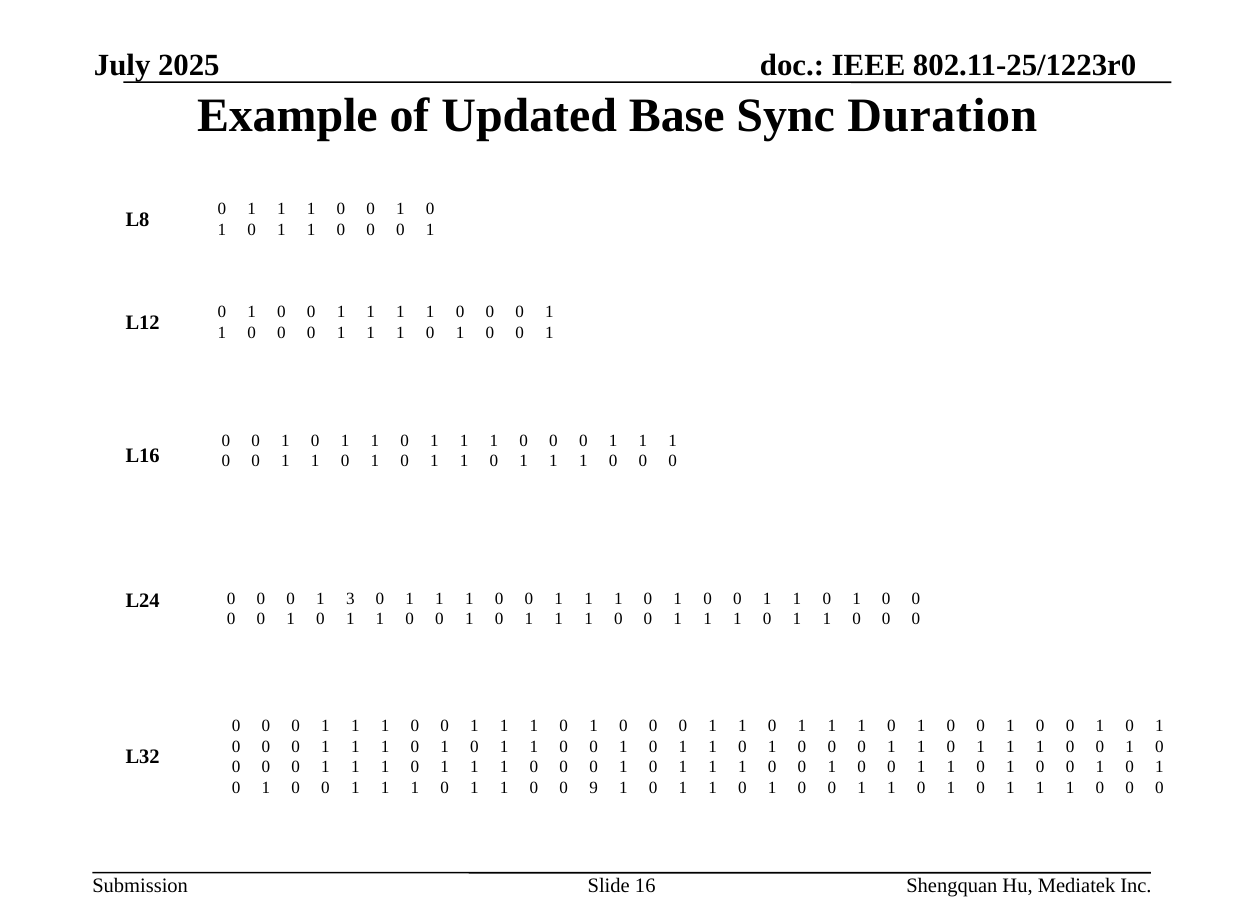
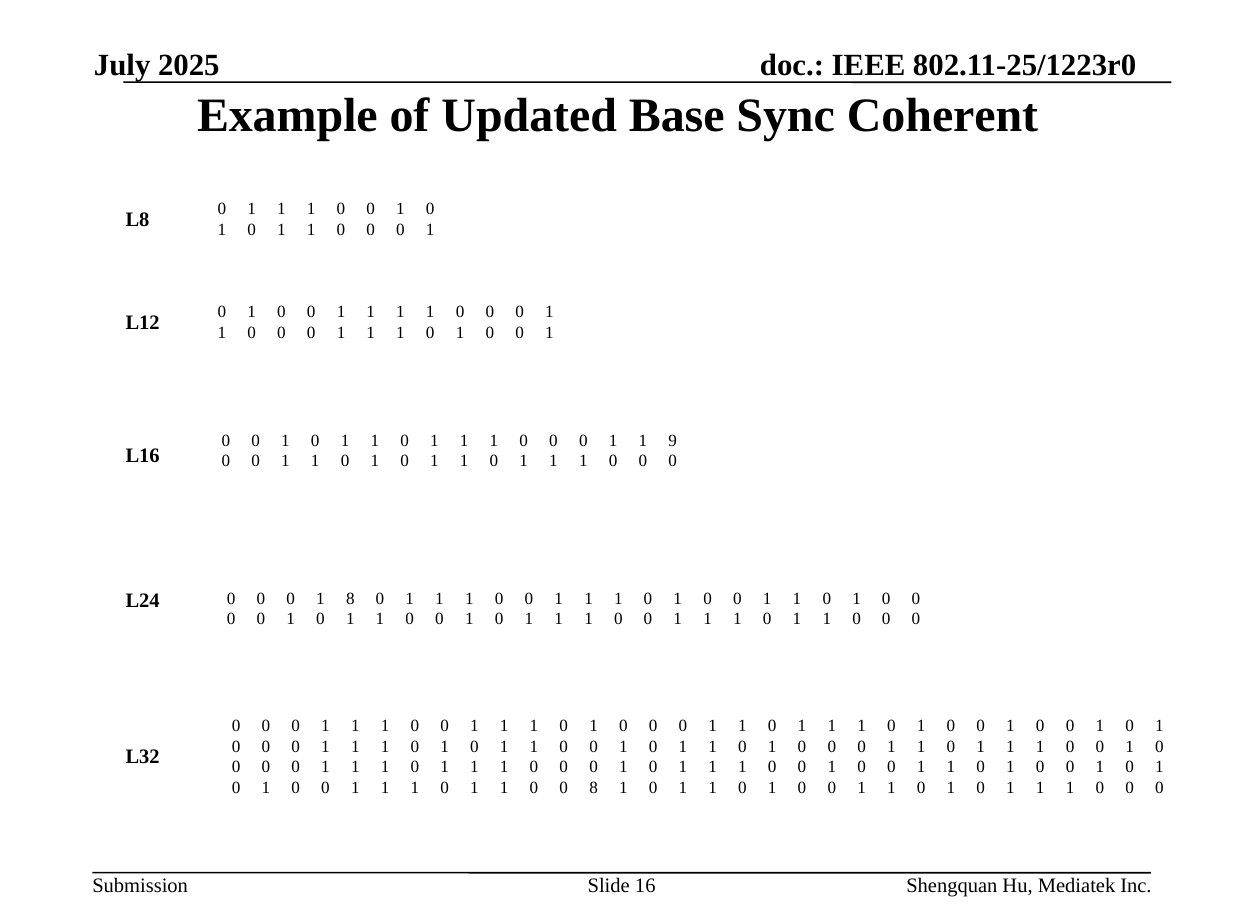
Duration: Duration -> Coherent
1 at (673, 441): 1 -> 9
1 3: 3 -> 8
0 9: 9 -> 8
